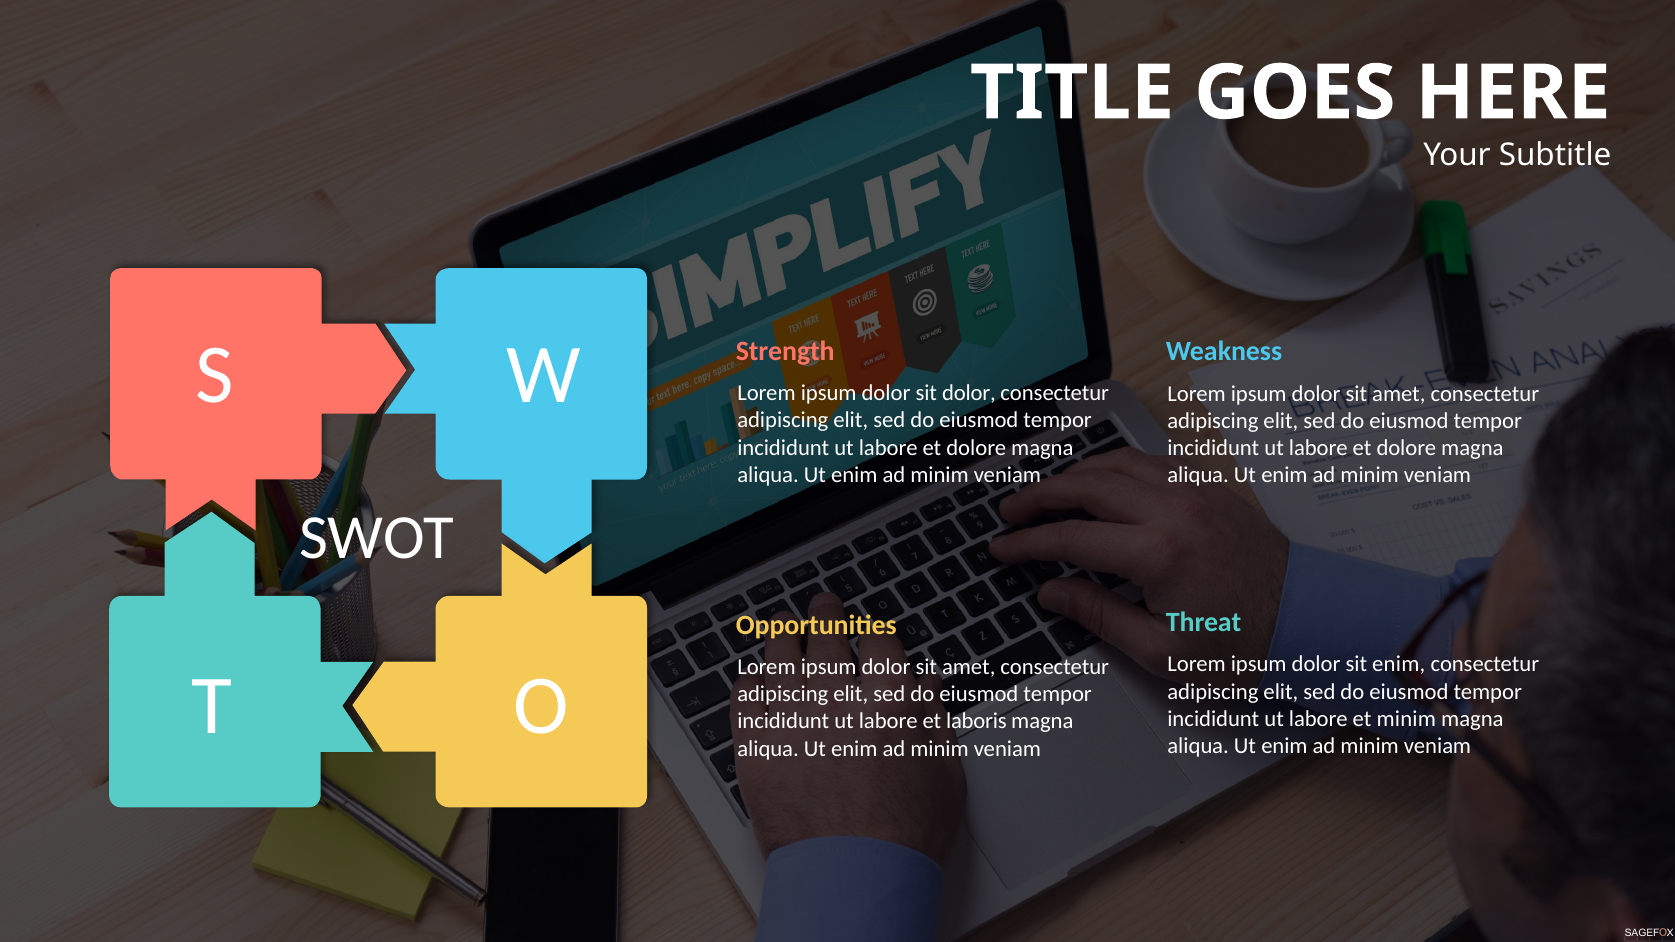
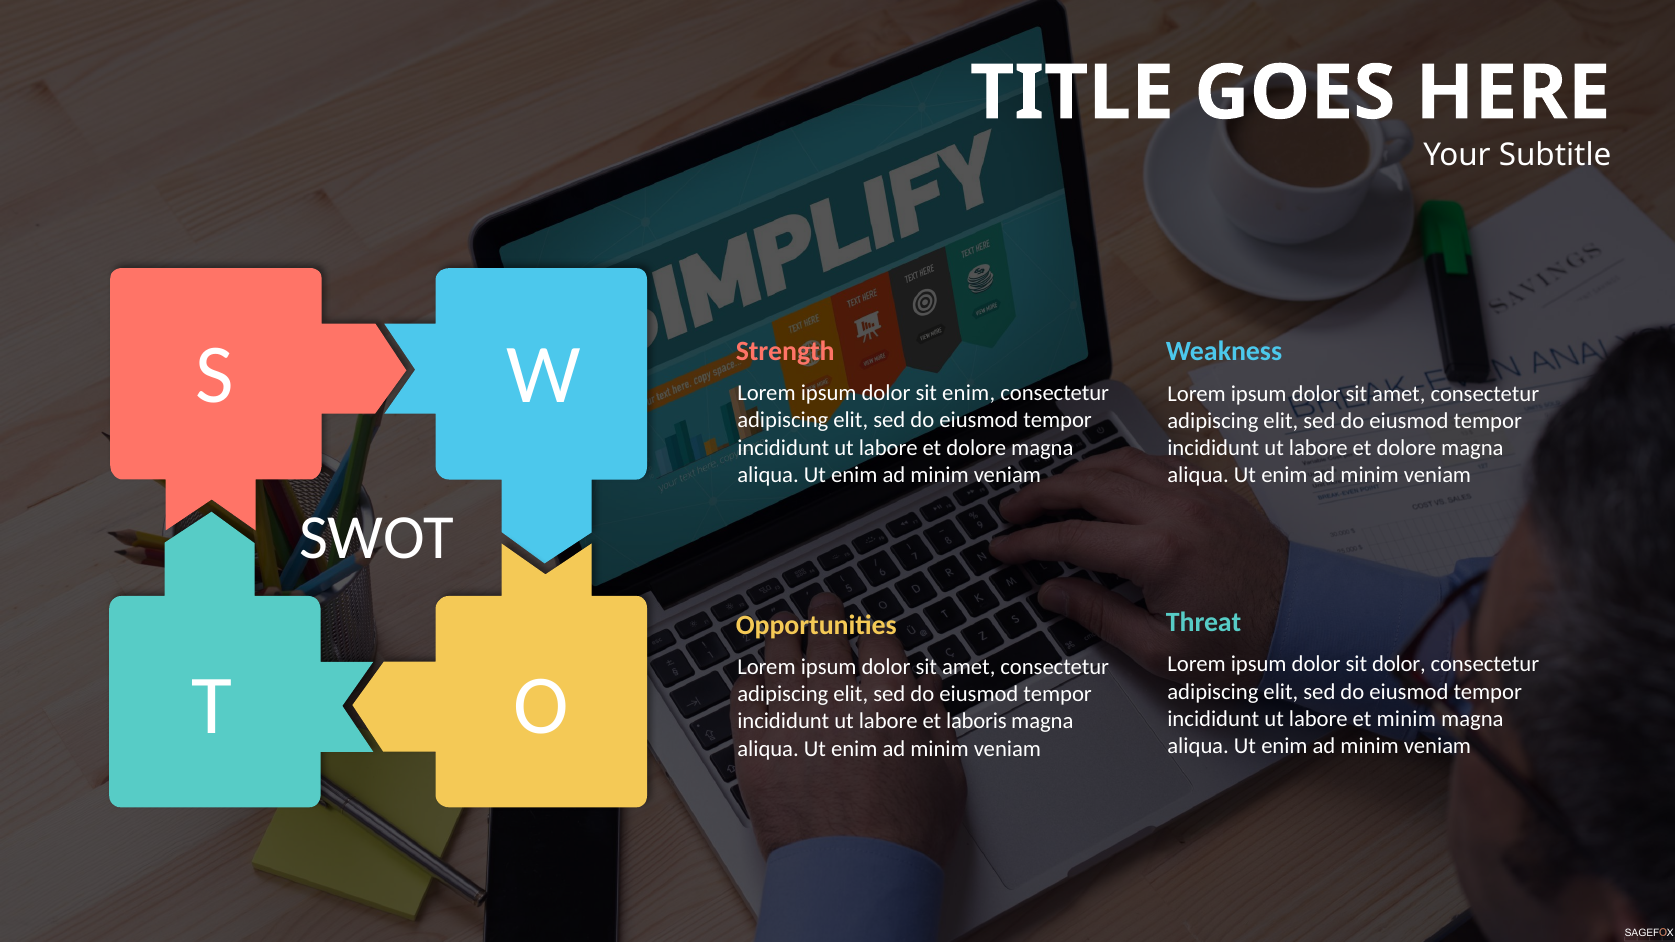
sit dolor: dolor -> enim
sit enim: enim -> dolor
